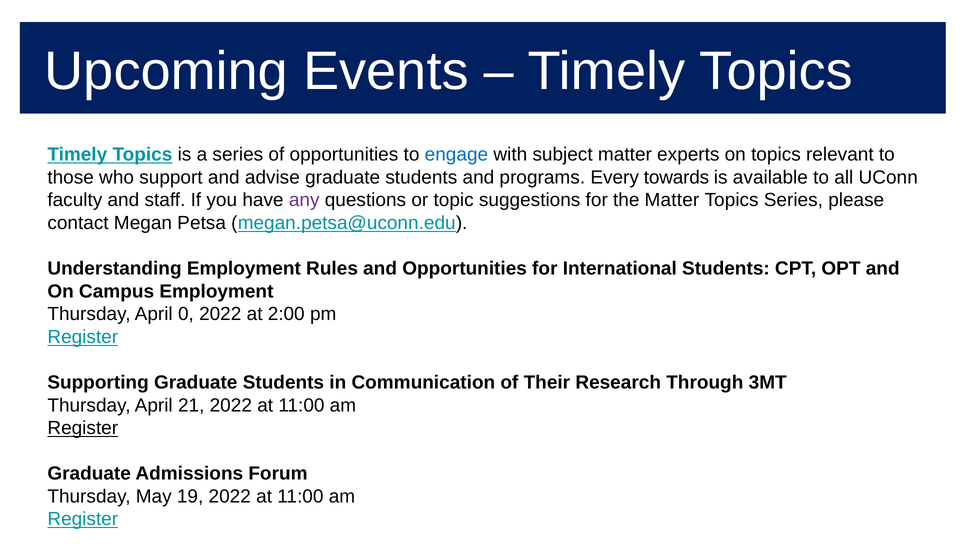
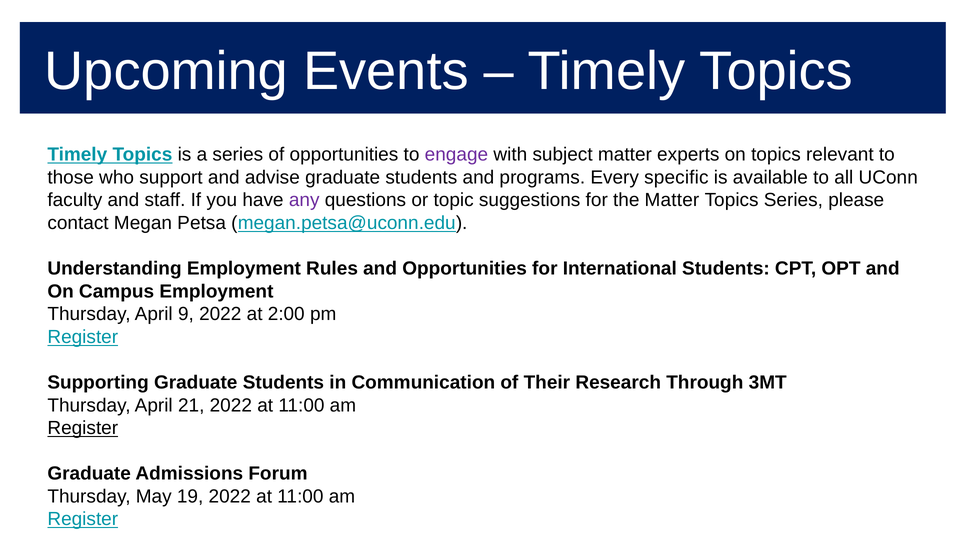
engage colour: blue -> purple
towards: towards -> specific
0: 0 -> 9
